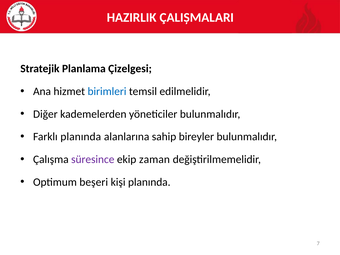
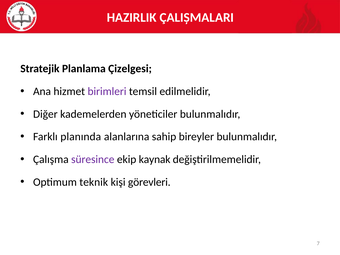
birimleri colour: blue -> purple
zaman: zaman -> kaynak
beşeri: beşeri -> teknik
kişi planında: planında -> görevleri
